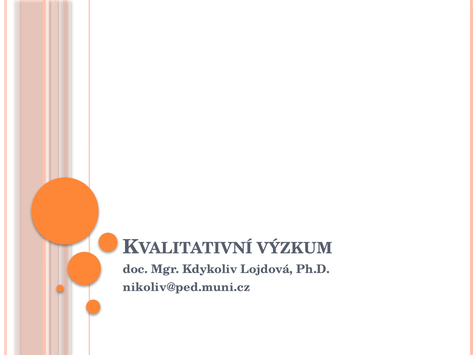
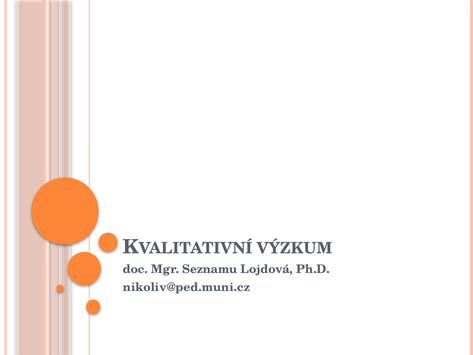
Kdykoliv: Kdykoliv -> Seznamu
